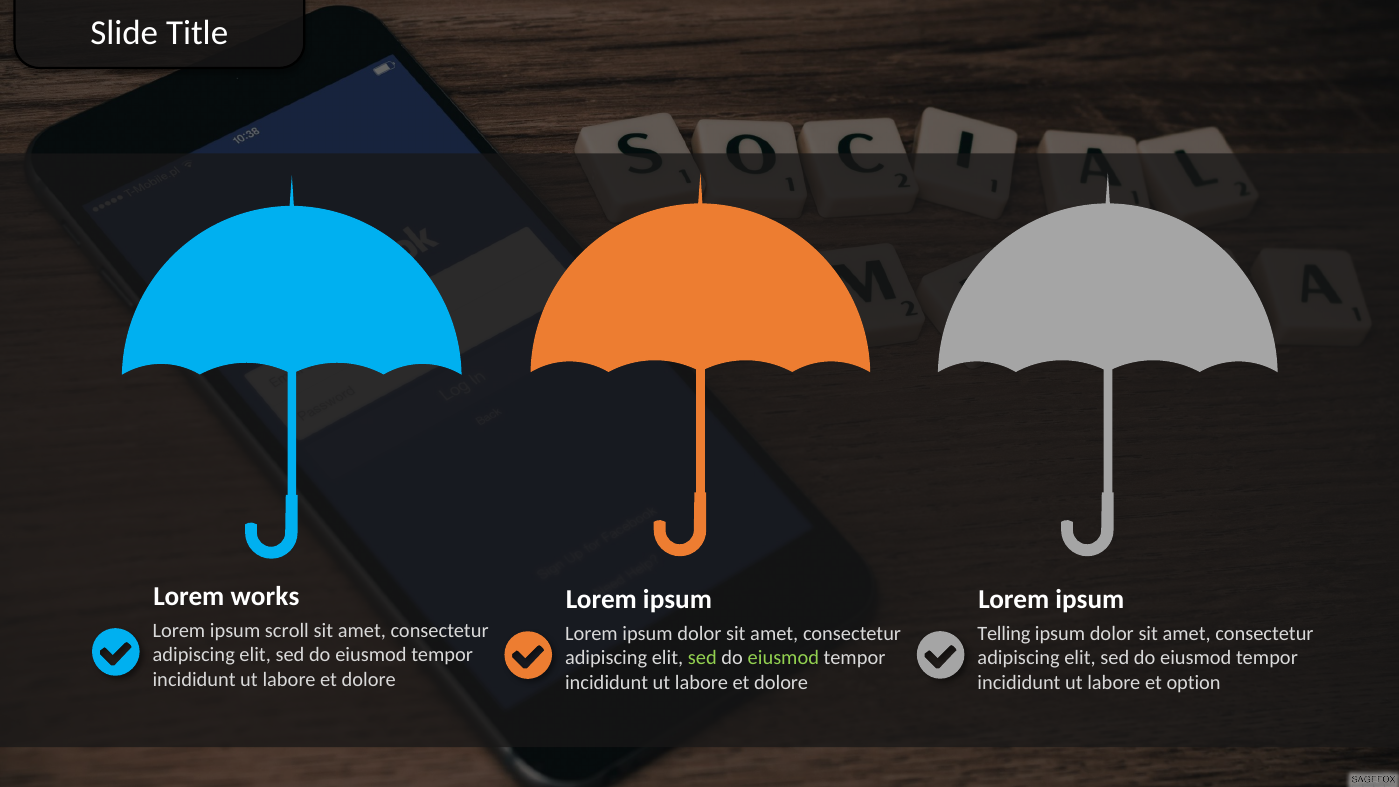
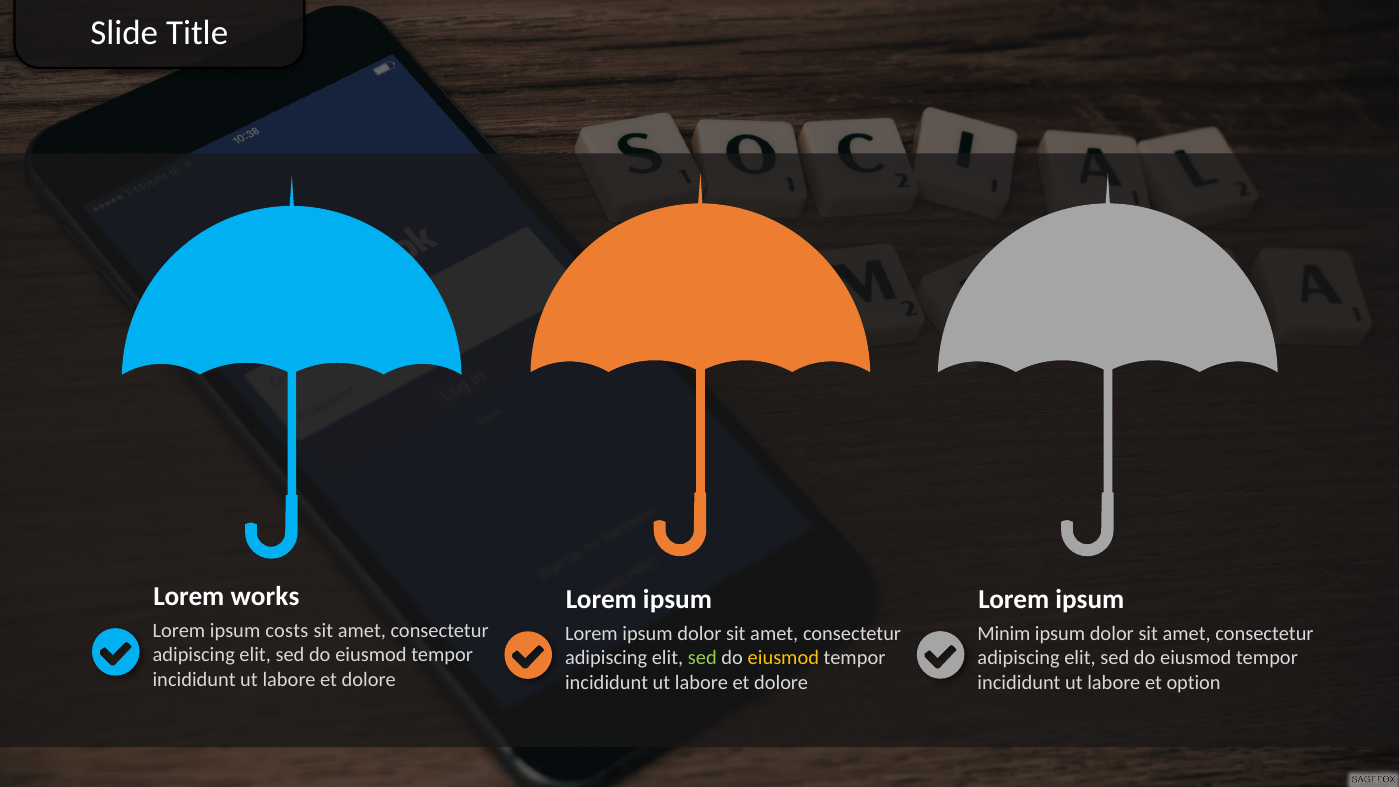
scroll: scroll -> costs
Telling: Telling -> Minim
eiusmod at (783, 658) colour: light green -> yellow
